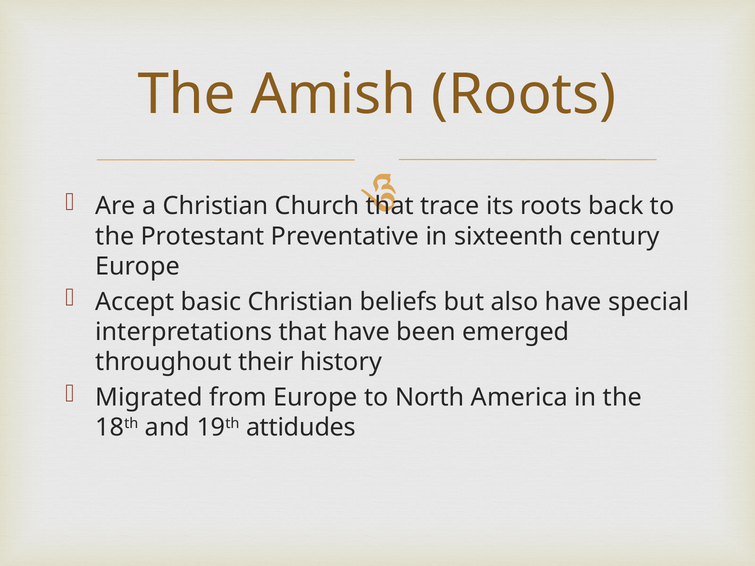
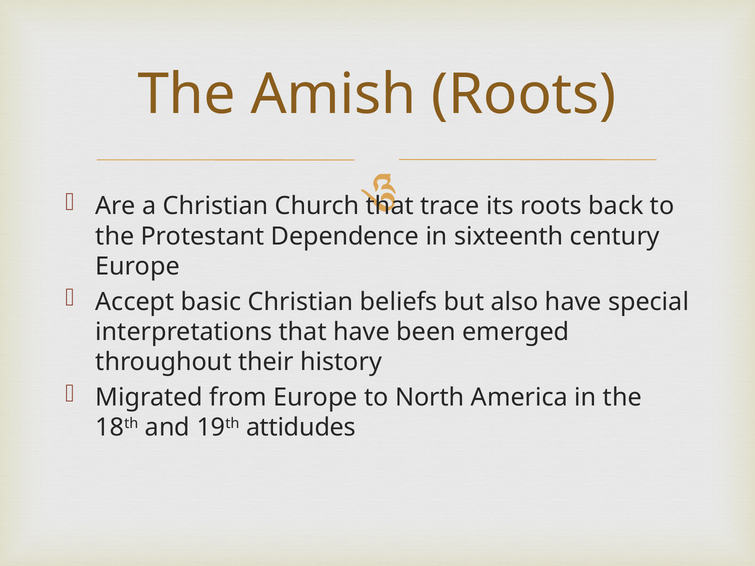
Preventative: Preventative -> Dependence
